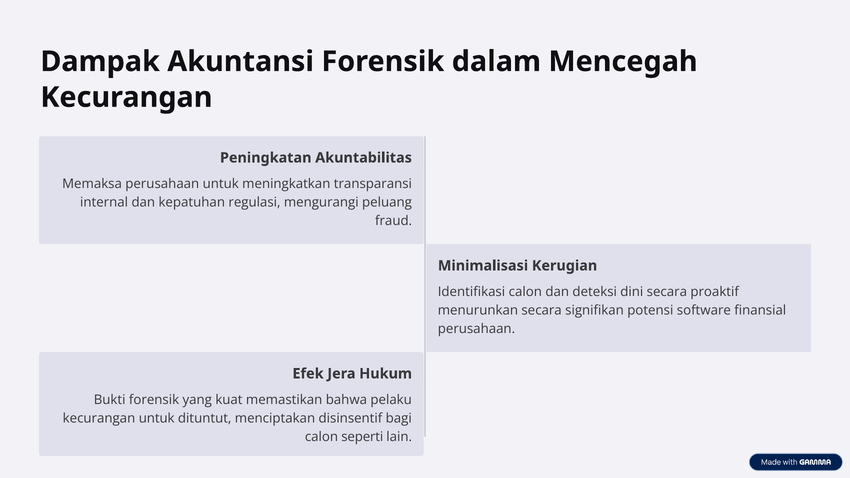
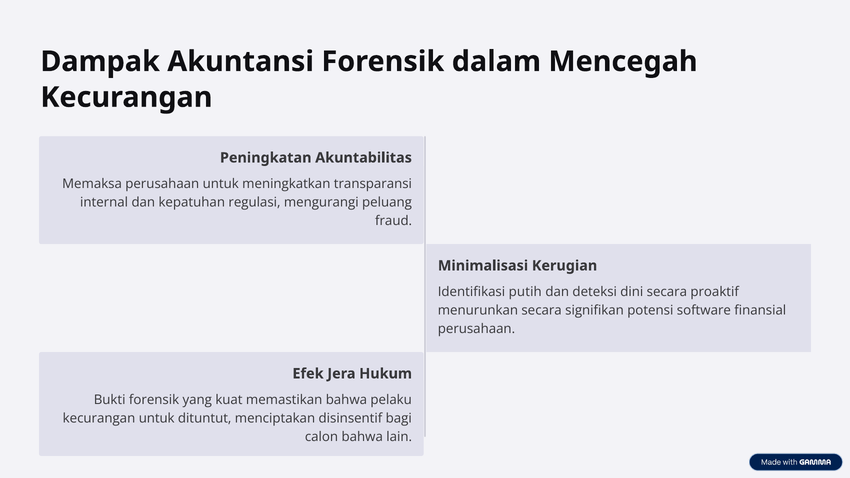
Identifikasi calon: calon -> putih
calon seperti: seperti -> bahwa
